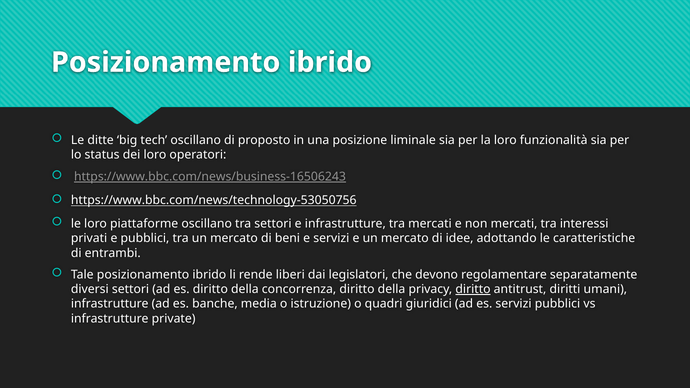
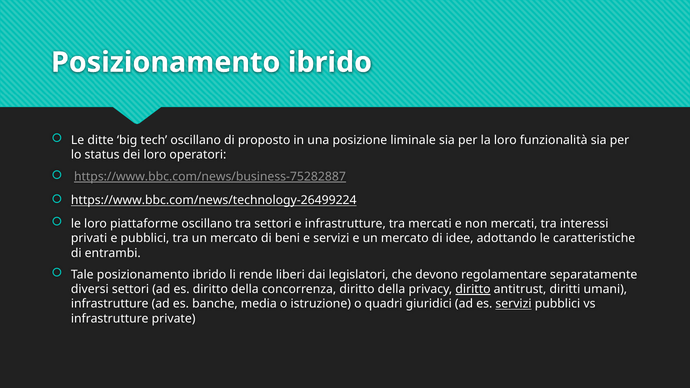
https://www.bbc.com/news/business-16506243: https://www.bbc.com/news/business-16506243 -> https://www.bbc.com/news/business-75282887
https://www.bbc.com/news/technology-53050756: https://www.bbc.com/news/technology-53050756 -> https://www.bbc.com/news/technology-26499224
servizi at (514, 304) underline: none -> present
